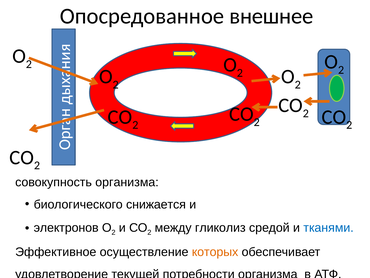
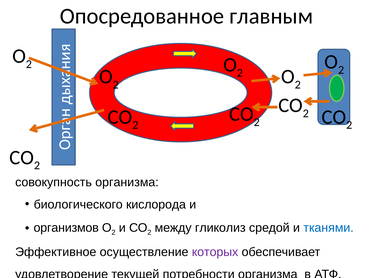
внешнее: внешнее -> главным
снижается: снижается -> кислорода
электронов: электронов -> организмов
которых colour: orange -> purple
